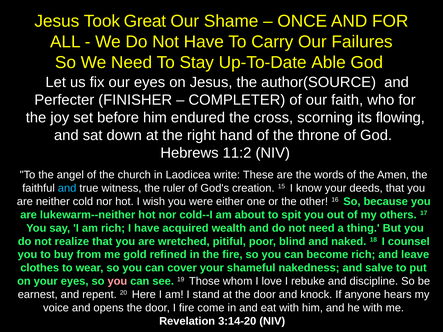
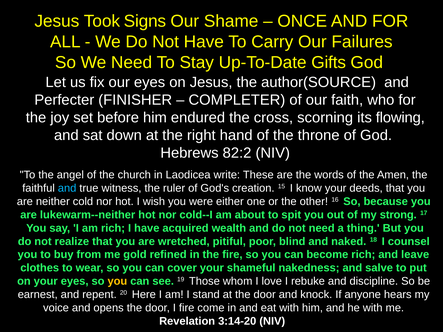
Great: Great -> Signs
Able: Able -> Gifts
11:2: 11:2 -> 82:2
others: others -> strong
you at (117, 281) colour: pink -> yellow
